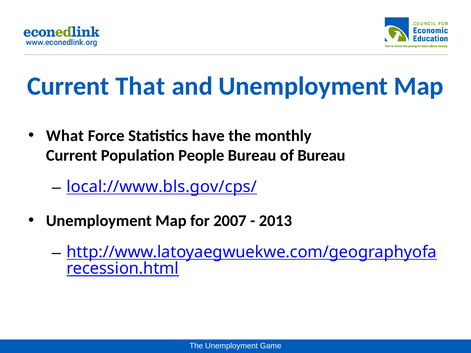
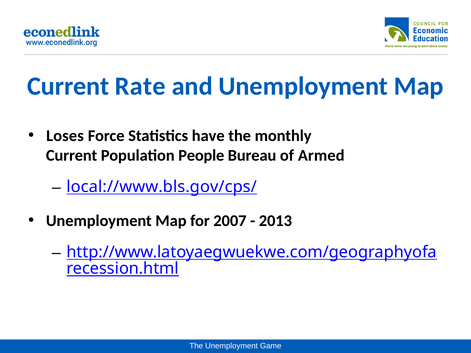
That: That -> Rate
What: What -> Loses
of Bureau: Bureau -> Armed
